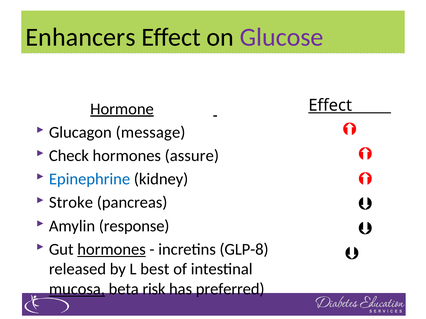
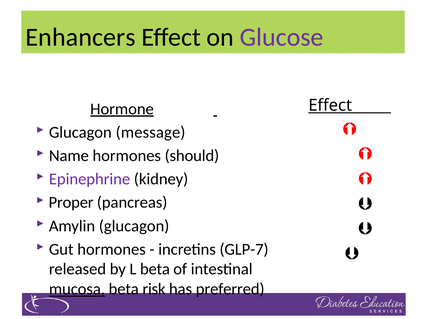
Check: Check -> Name
assure: assure -> should
Epinephrine colour: blue -> purple
Stroke: Stroke -> Proper
Amylin response: response -> glucagon
hormones at (112, 250) underline: present -> none
GLP-8: GLP-8 -> GLP-7
L best: best -> beta
